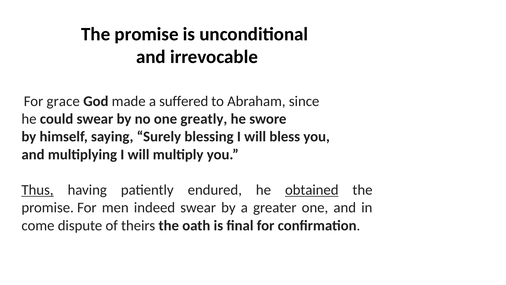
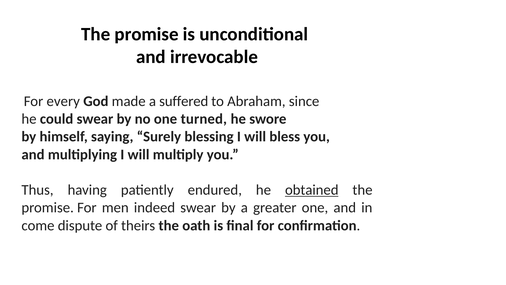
grace: grace -> every
greatly: greatly -> turned
Thus underline: present -> none
